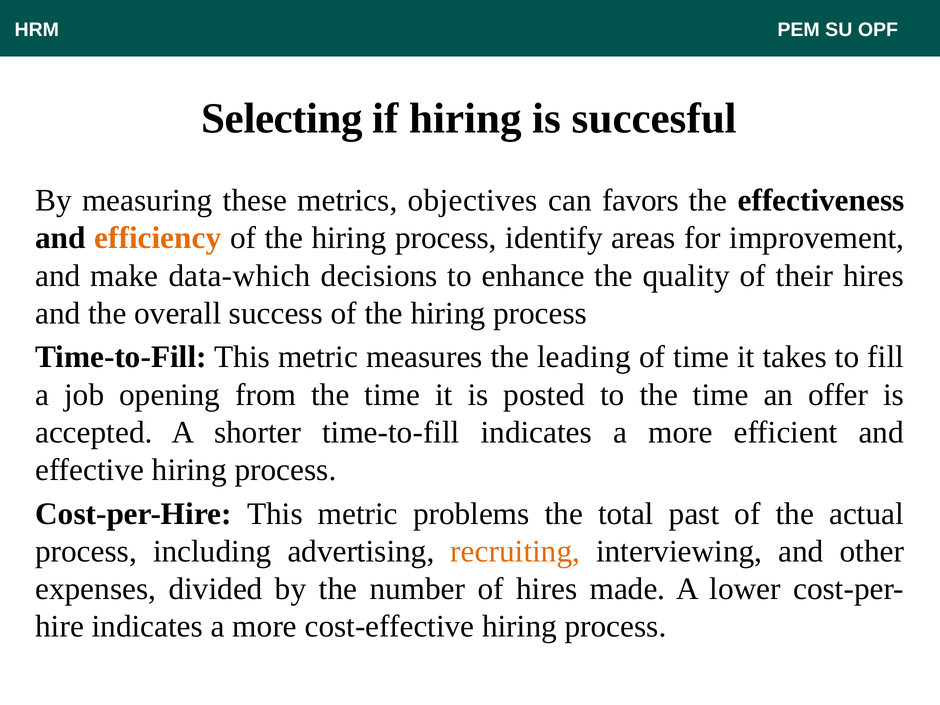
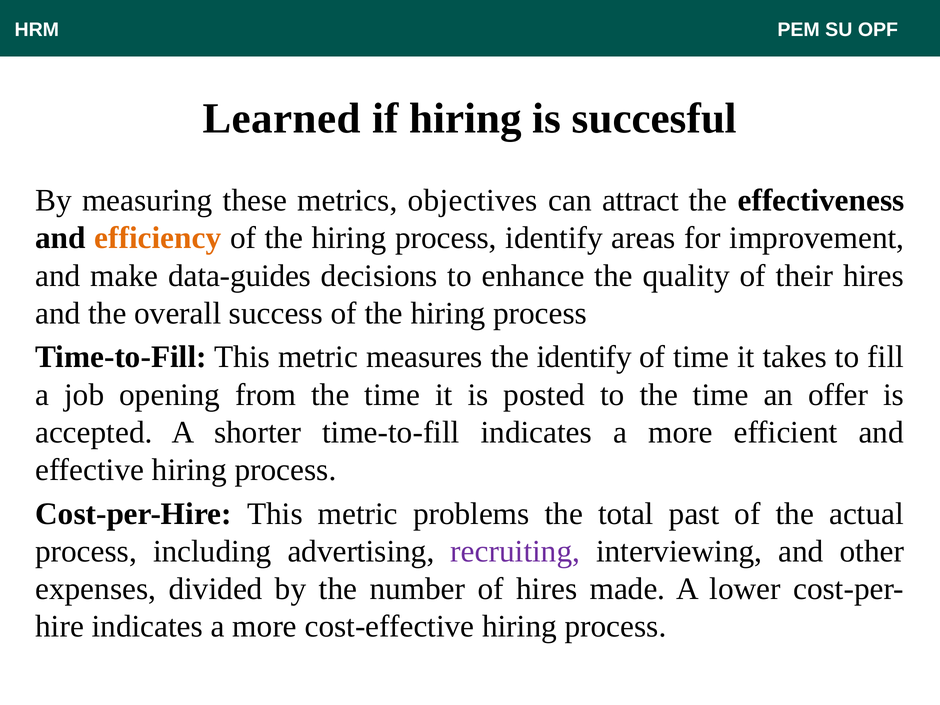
Selecting: Selecting -> Learned
favors: favors -> attract
data-which: data-which -> data-guides
the leading: leading -> identify
recruiting colour: orange -> purple
